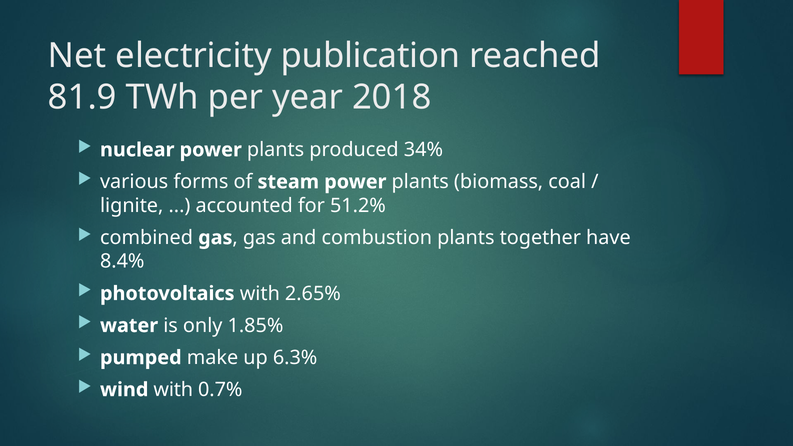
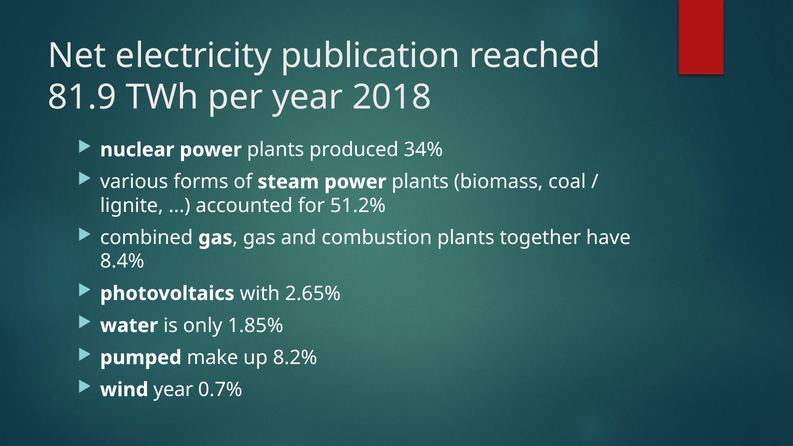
6.3%: 6.3% -> 8.2%
wind with: with -> year
